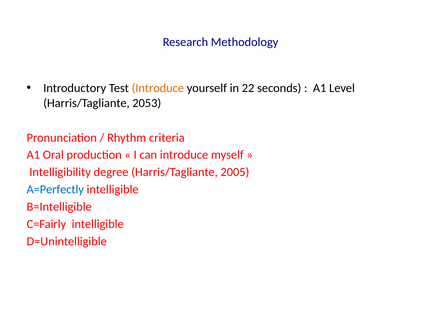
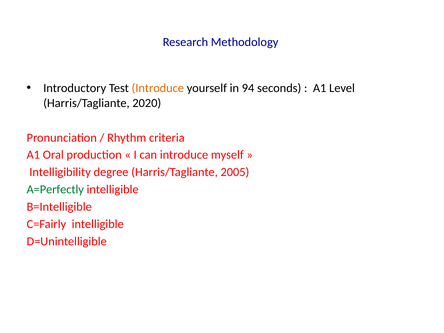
22: 22 -> 94
2053: 2053 -> 2020
A=Perfectly colour: blue -> green
